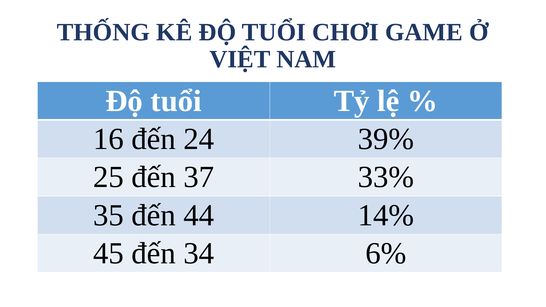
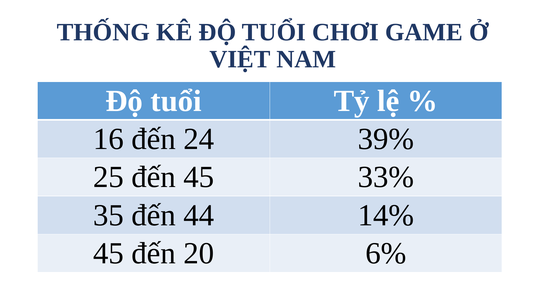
đến 37: 37 -> 45
34: 34 -> 20
